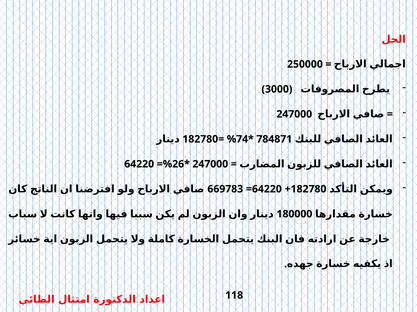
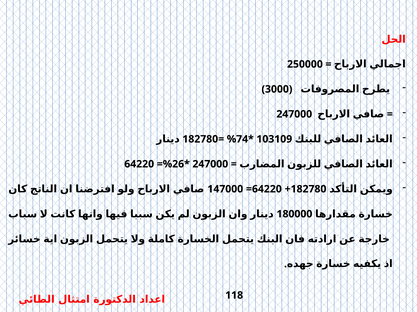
784871: 784871 -> 103109
669783: 669783 -> 147000
